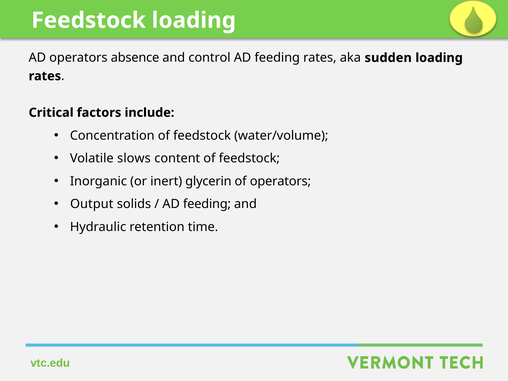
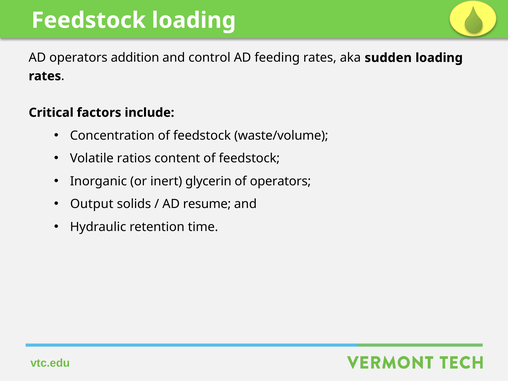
absence: absence -> addition
water/volume: water/volume -> waste/volume
slows: slows -> ratios
feeding at (207, 204): feeding -> resume
